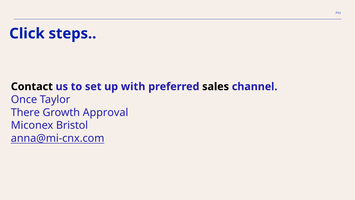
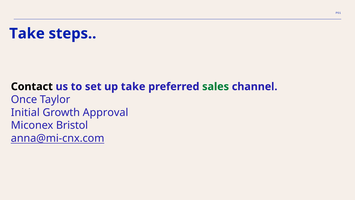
Click at (27, 33): Click -> Take
up with: with -> take
sales colour: black -> green
There: There -> Initial
